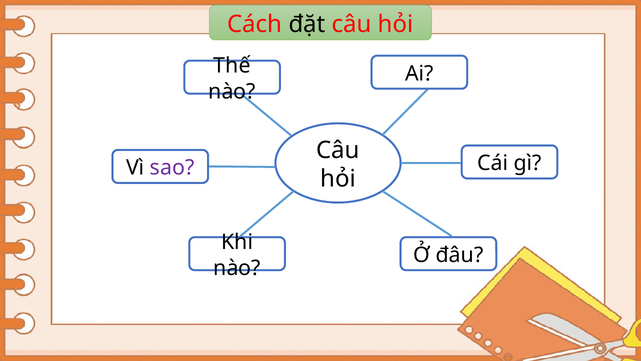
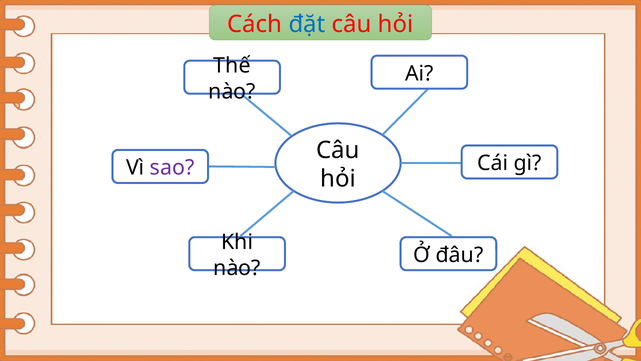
đặt colour: black -> blue
